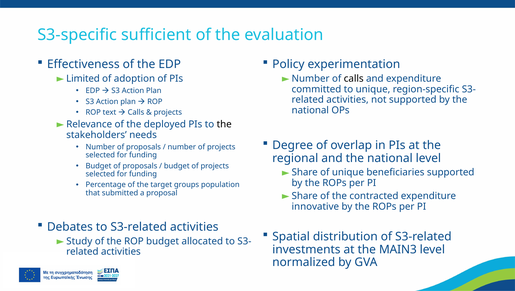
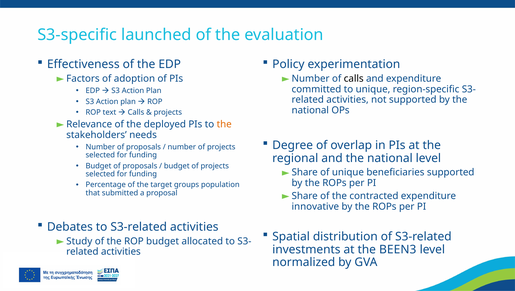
sufficient: sufficient -> launched
Limited: Limited -> Factors
the at (224, 125) colour: black -> orange
MAIN3: MAIN3 -> BEEN3
